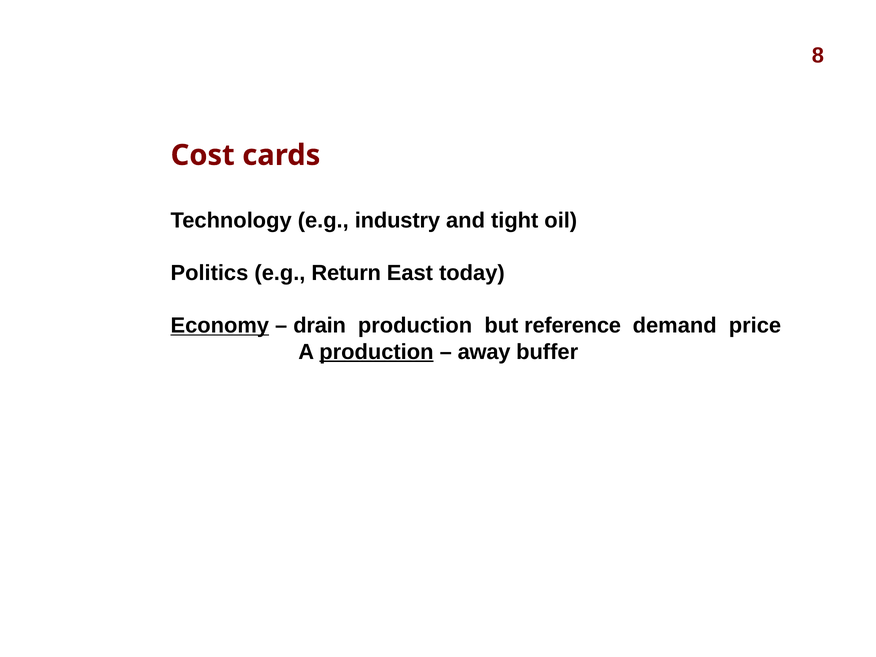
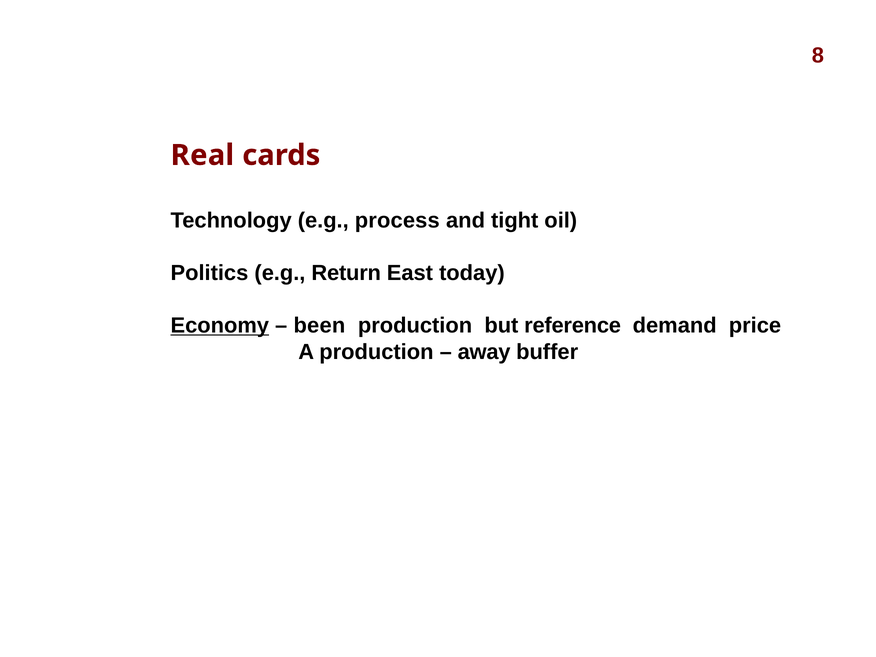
Cost: Cost -> Real
industry: industry -> process
drain: drain -> been
production at (376, 352) underline: present -> none
